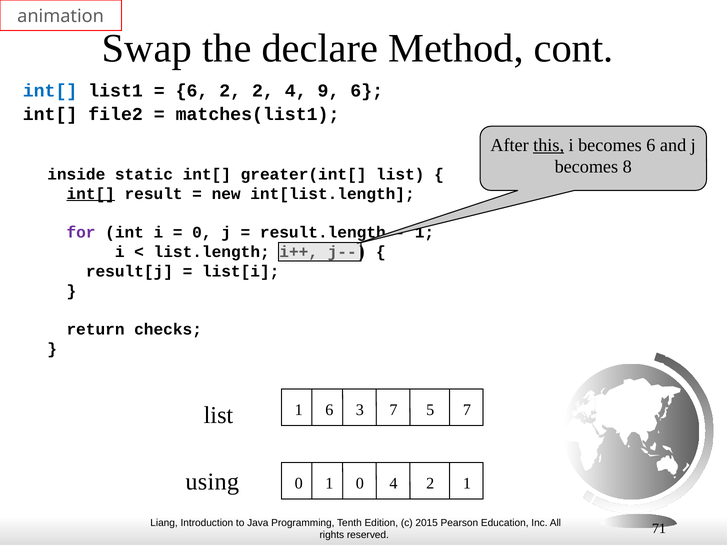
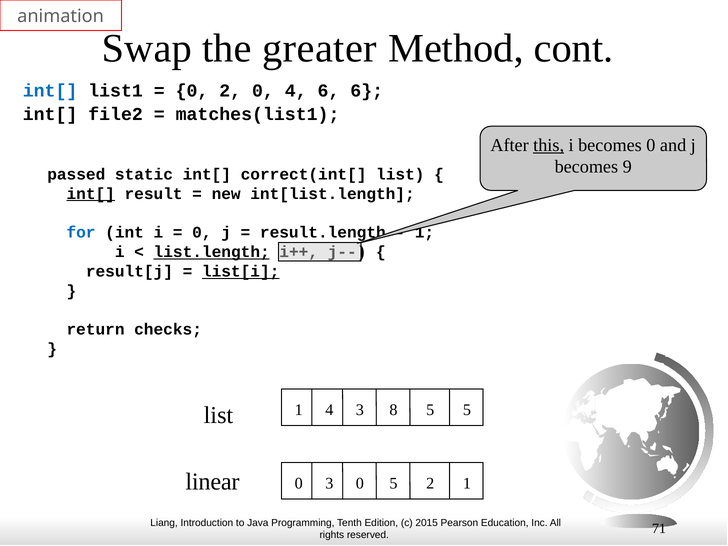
declare: declare -> greater
6 at (192, 91): 6 -> 0
2 2: 2 -> 0
4 9: 9 -> 6
becomes 6: 6 -> 0
8: 8 -> 9
inside: inside -> passed
greater(int[: greater(int[ -> correct(int[
for colour: purple -> blue
list.length underline: none -> present
list[i underline: none -> present
1 6: 6 -> 4
3 7: 7 -> 8
5 7: 7 -> 5
using: using -> linear
0 1: 1 -> 3
0 4: 4 -> 5
